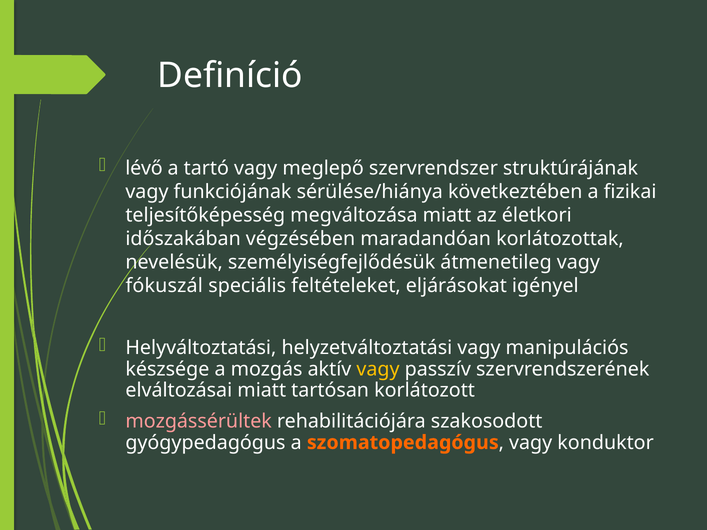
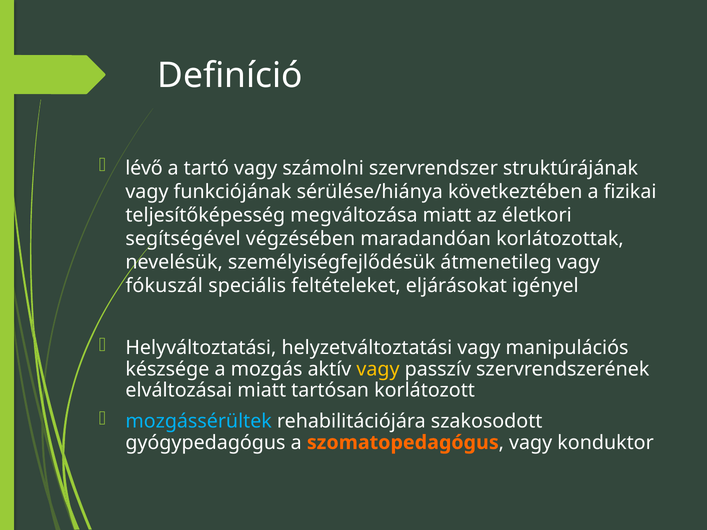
meglepő: meglepő -> számolni
időszakában: időszakában -> segítségével
mozgássérültek colour: pink -> light blue
